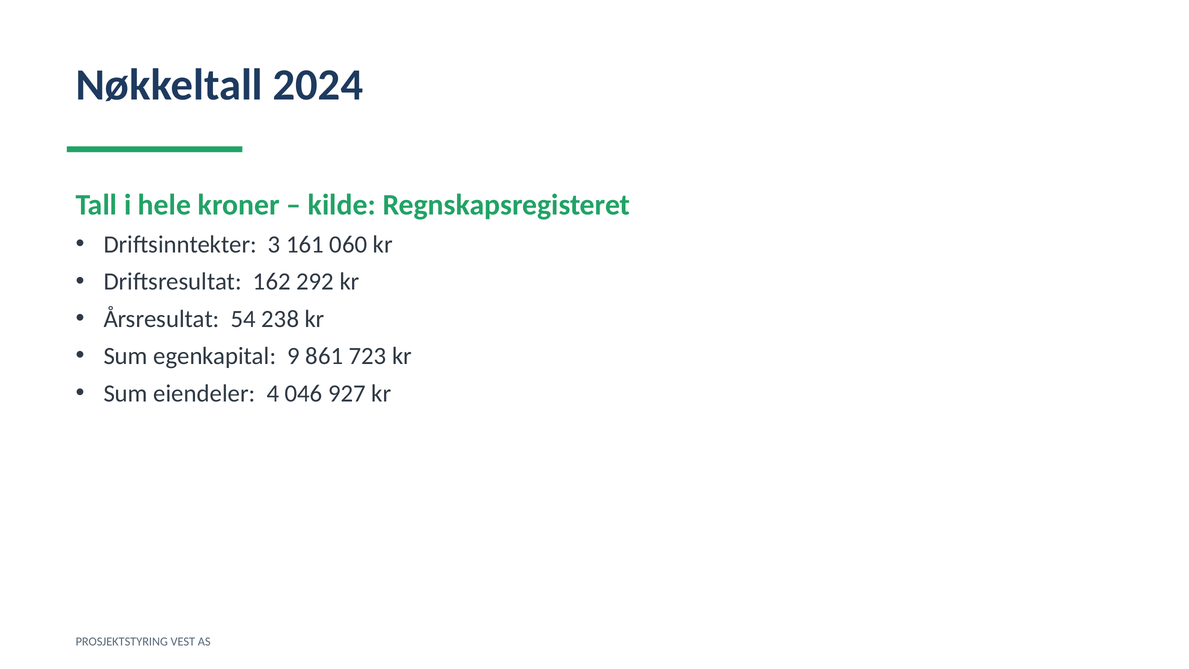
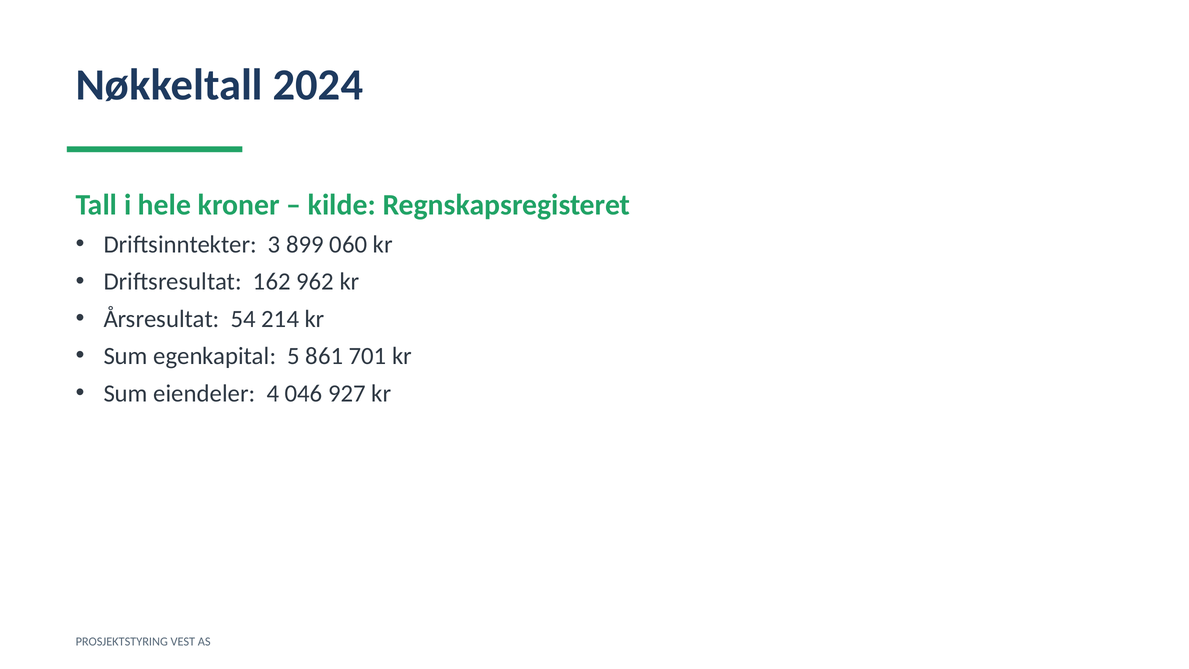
161: 161 -> 899
292: 292 -> 962
238: 238 -> 214
9: 9 -> 5
723: 723 -> 701
